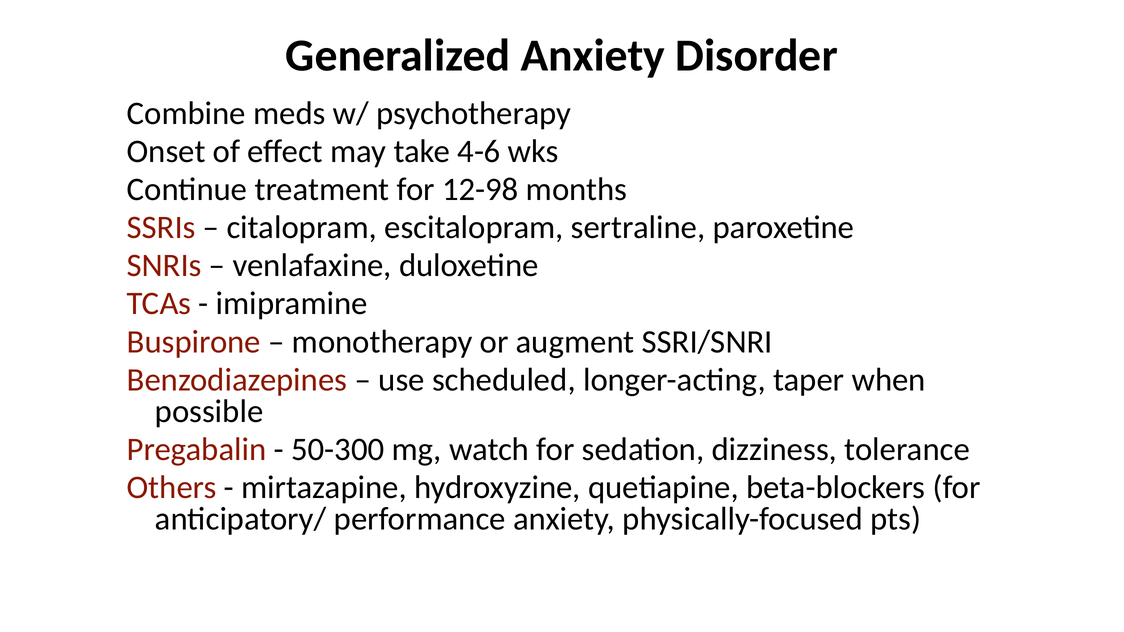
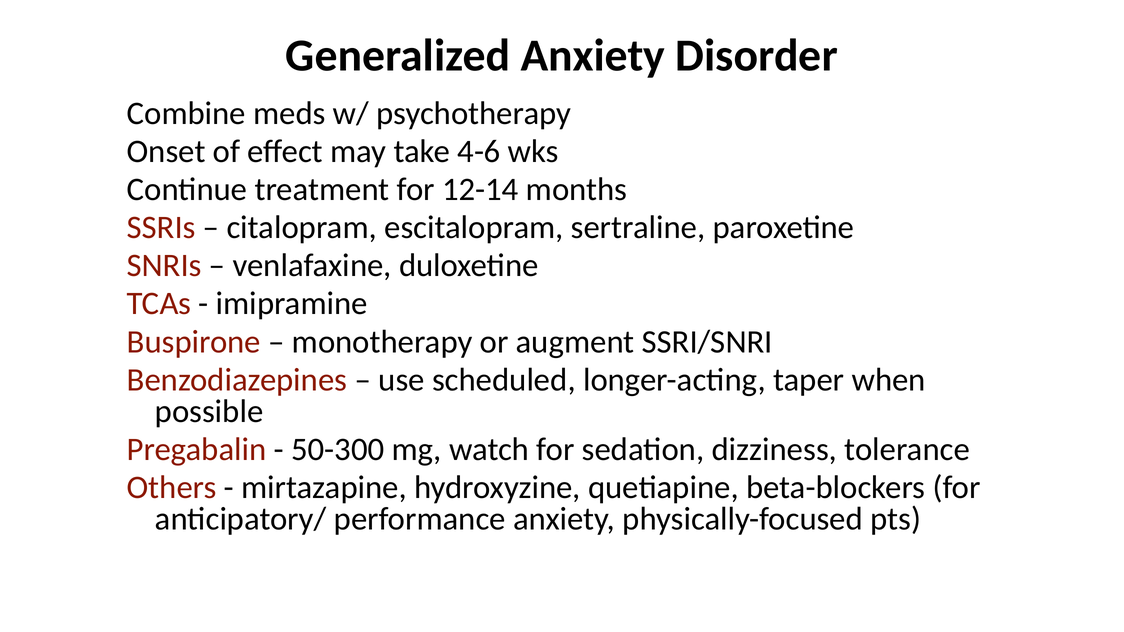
12-98: 12-98 -> 12-14
